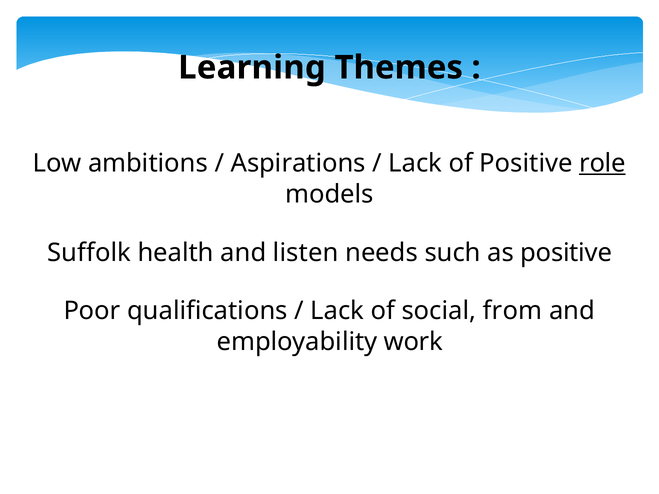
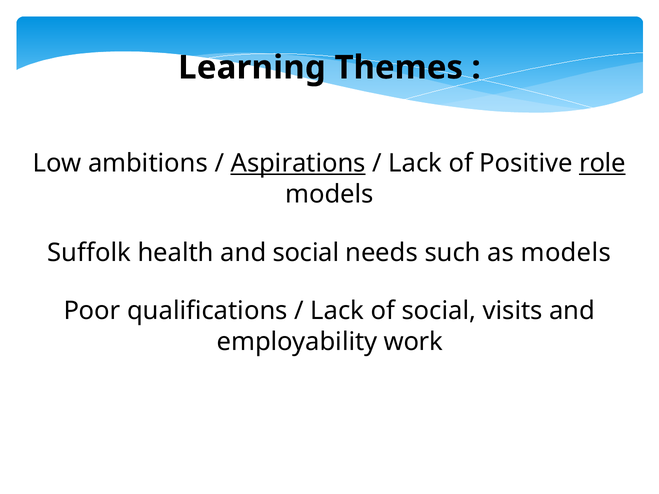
Aspirations underline: none -> present
and listen: listen -> social
as positive: positive -> models
from: from -> visits
